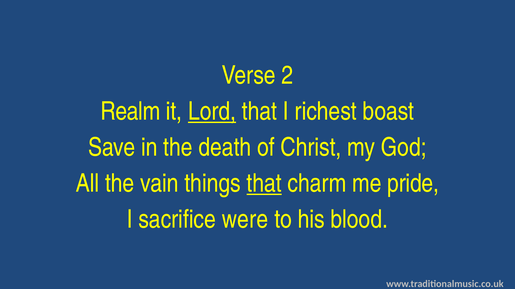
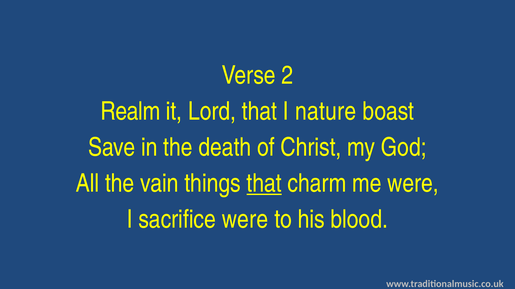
Lord underline: present -> none
richest: richest -> nature
me pride: pride -> were
